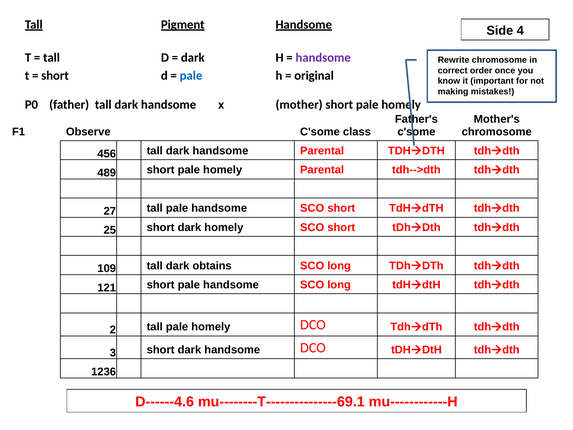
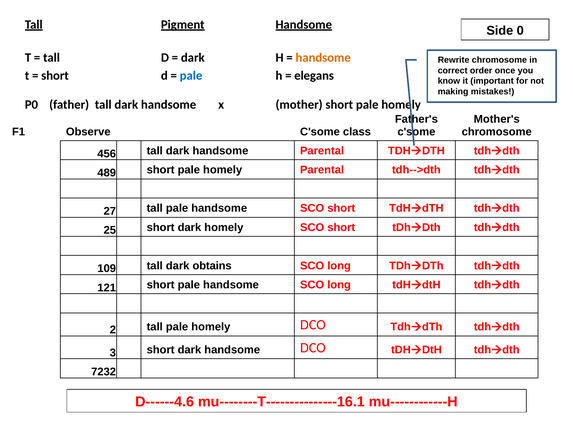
4: 4 -> 0
handsome at (323, 58) colour: purple -> orange
original: original -> elegans
1236: 1236 -> 7232
mu--------T---------------69.1: mu--------T---------------69.1 -> mu--------T---------------16.1
